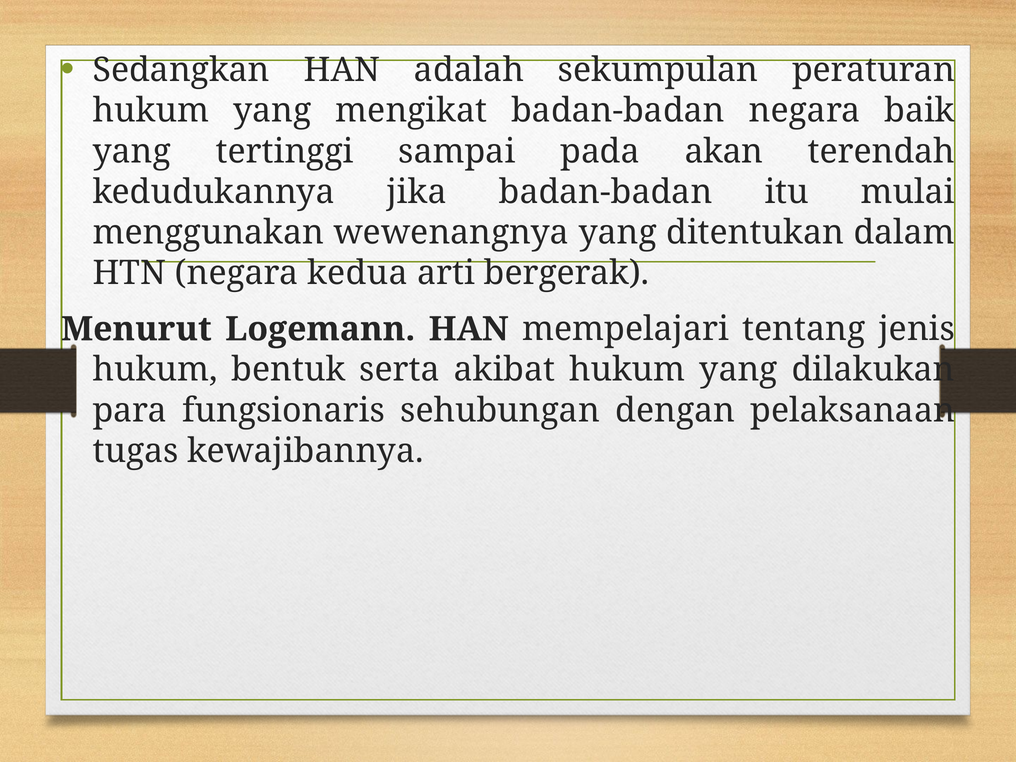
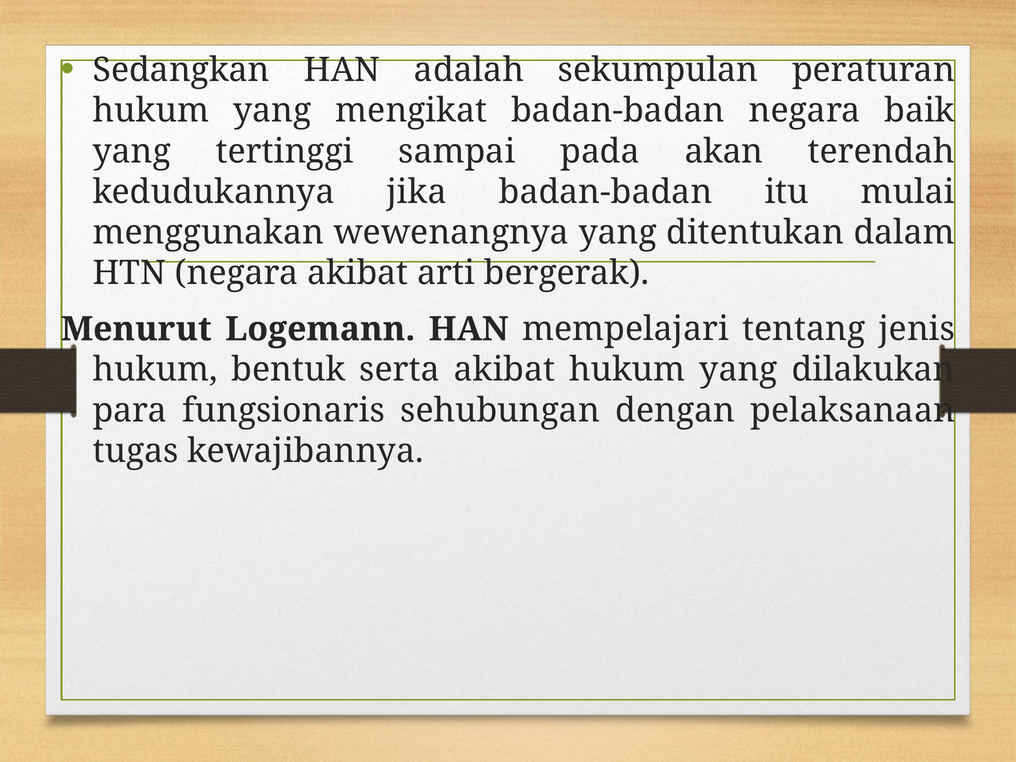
negara kedua: kedua -> akibat
